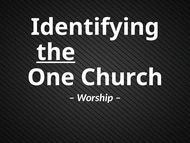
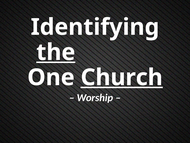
Church underline: none -> present
